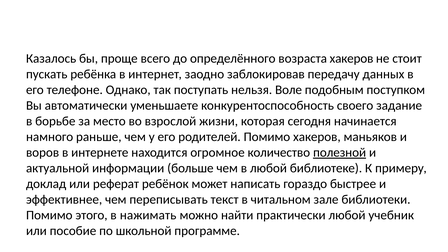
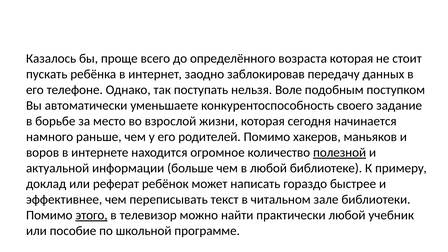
возраста хакеров: хакеров -> которая
этого underline: none -> present
нажимать: нажимать -> телевизор
